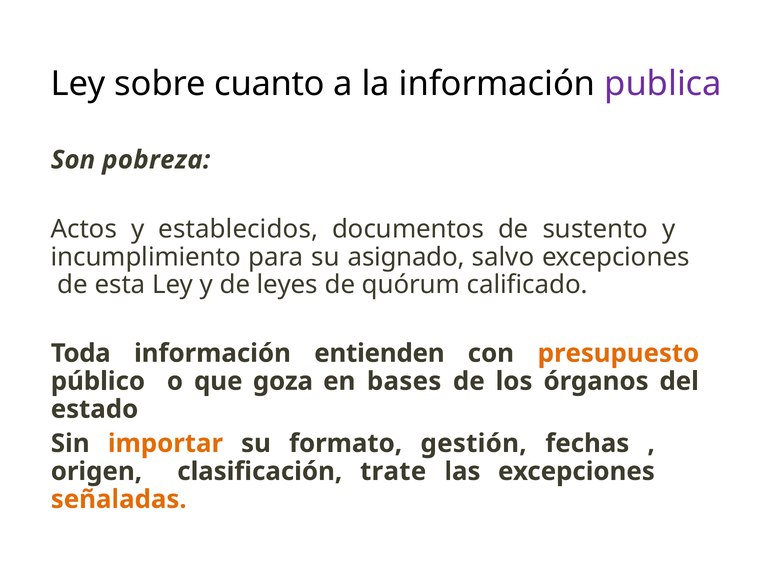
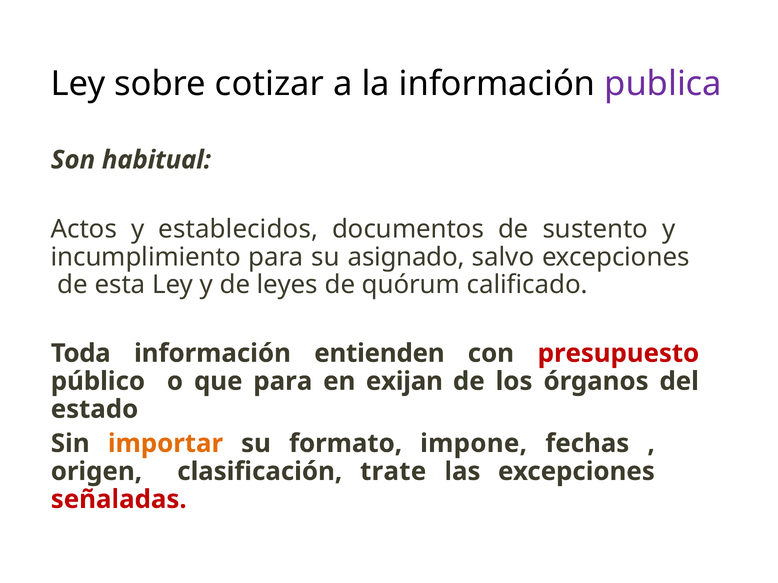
cuanto: cuanto -> cotizar
pobreza: pobreza -> habitual
presupuesto colour: orange -> red
que goza: goza -> para
bases: bases -> exijan
gestión: gestión -> impone
señaladas colour: orange -> red
